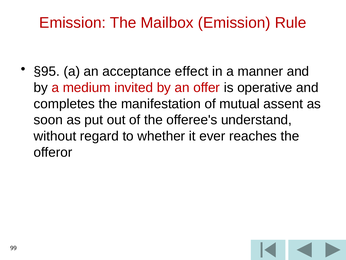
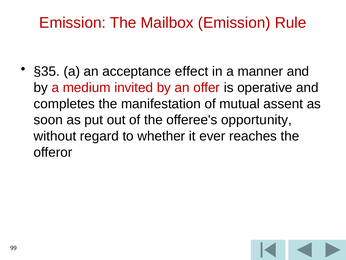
§95: §95 -> §35
understand: understand -> opportunity
